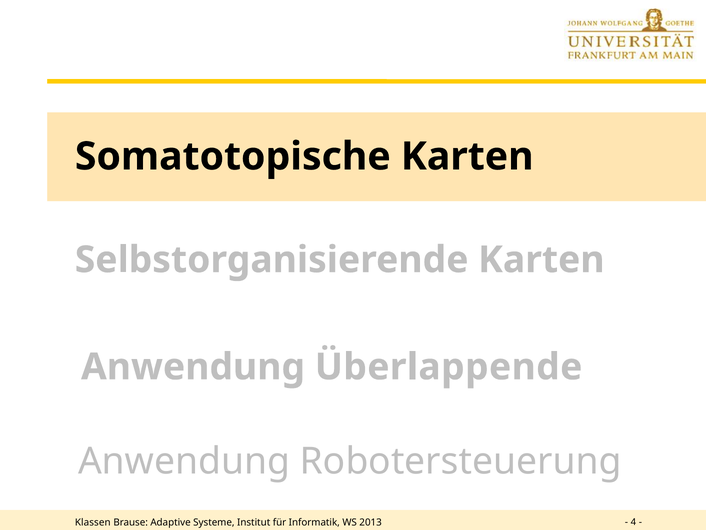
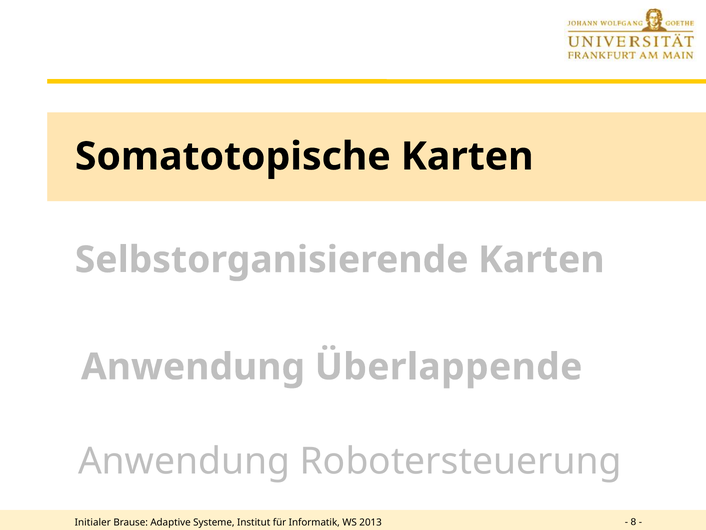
4: 4 -> 8
Klassen: Klassen -> Initialer
